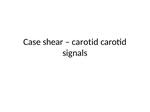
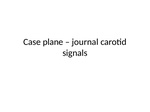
shear: shear -> plane
carotid at (85, 42): carotid -> journal
